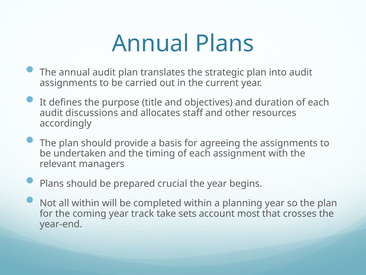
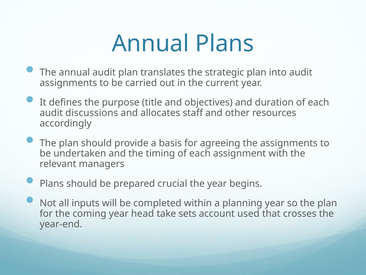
all within: within -> inputs
track: track -> head
most: most -> used
